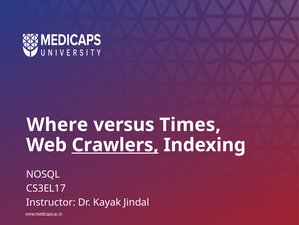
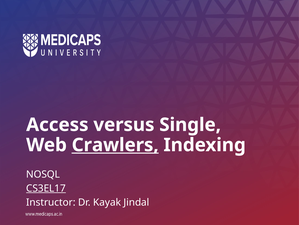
Where: Where -> Access
Times: Times -> Single
CS3EL17 underline: none -> present
